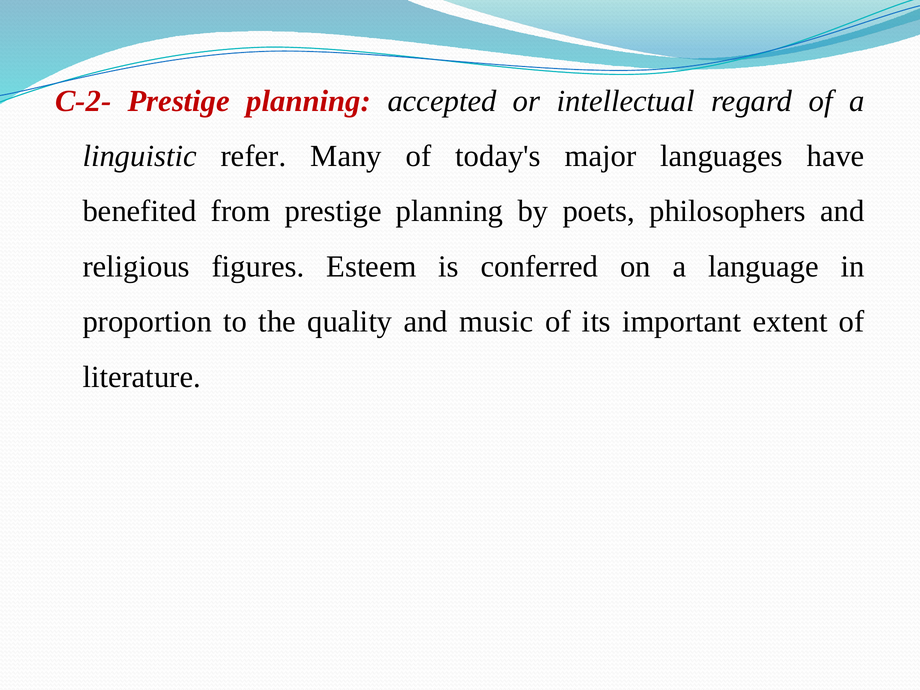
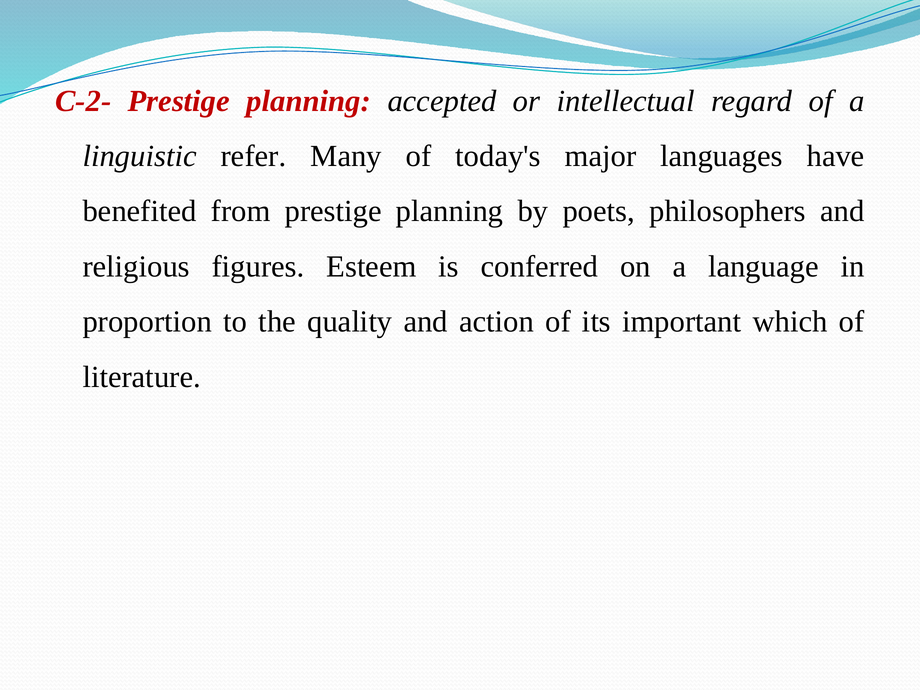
music: music -> action
extent: extent -> which
